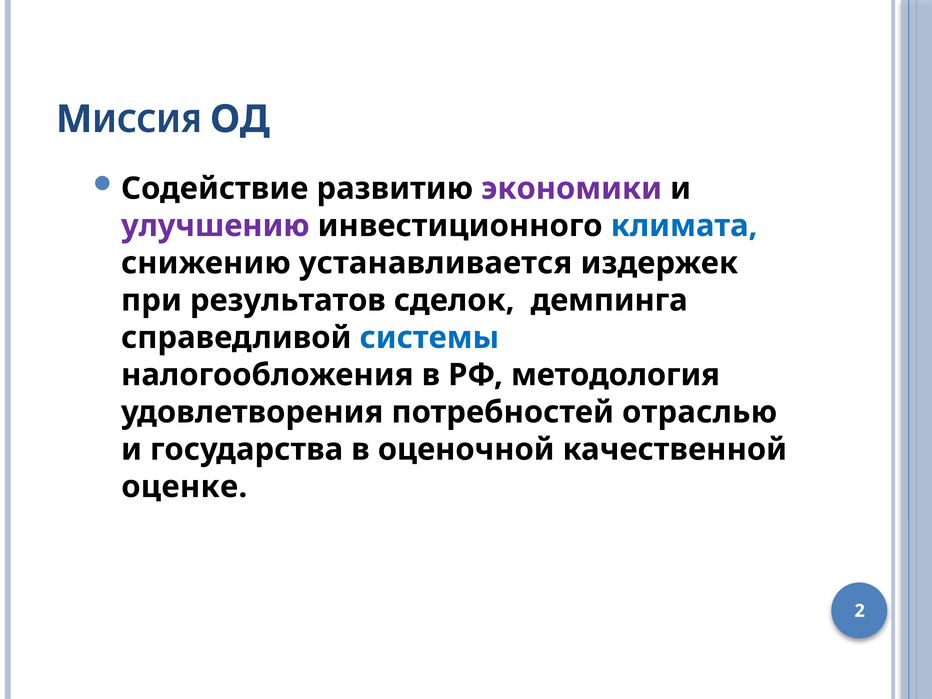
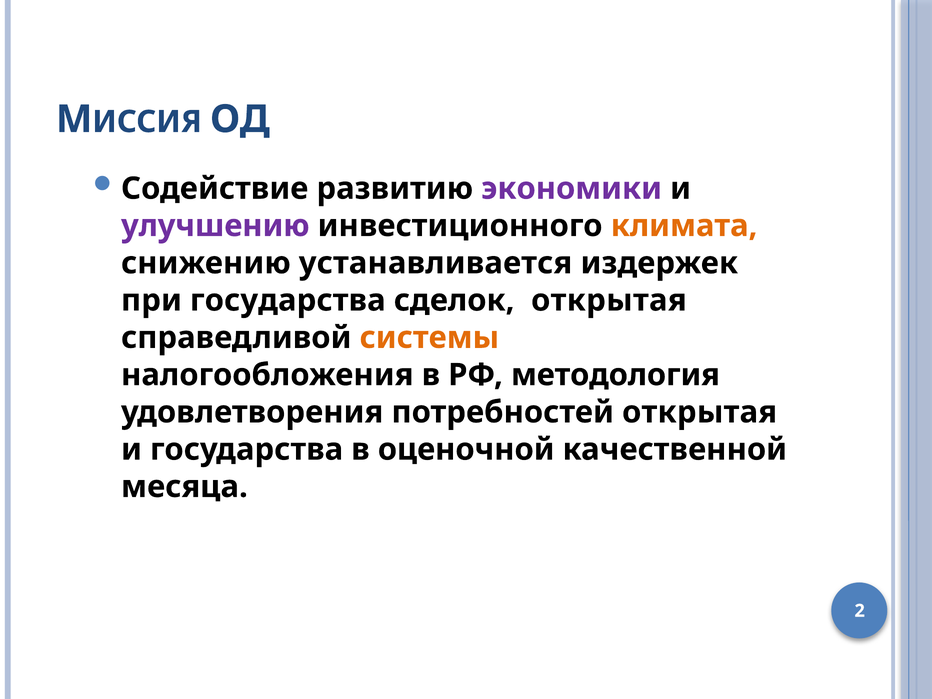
климата colour: blue -> orange
при результатов: результатов -> государства
сделок демпинга: демпинга -> открытая
системы colour: blue -> orange
потребностей отраслью: отраслью -> открытая
оценке: оценке -> месяца
